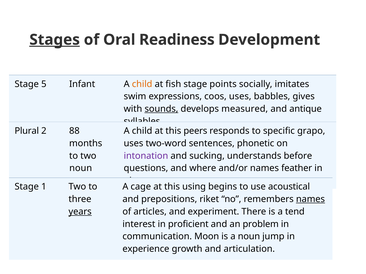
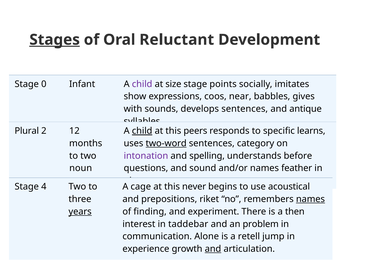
Readiness: Readiness -> Reluctant
5: 5 -> 0
child at (142, 84) colour: orange -> purple
fish: fish -> size
swim: swim -> show
coos uses: uses -> near
sounds underline: present -> none
develops measured: measured -> sentences
88: 88 -> 12
child at (142, 131) underline: none -> present
grapo: grapo -> learns
two-word underline: none -> present
phonetic: phonetic -> category
sucking: sucking -> spelling
where: where -> sound
1: 1 -> 4
using: using -> never
articles: articles -> finding
tend: tend -> then
proficient: proficient -> taddebar
Moon: Moon -> Alone
a noun: noun -> retell
and at (213, 249) underline: none -> present
